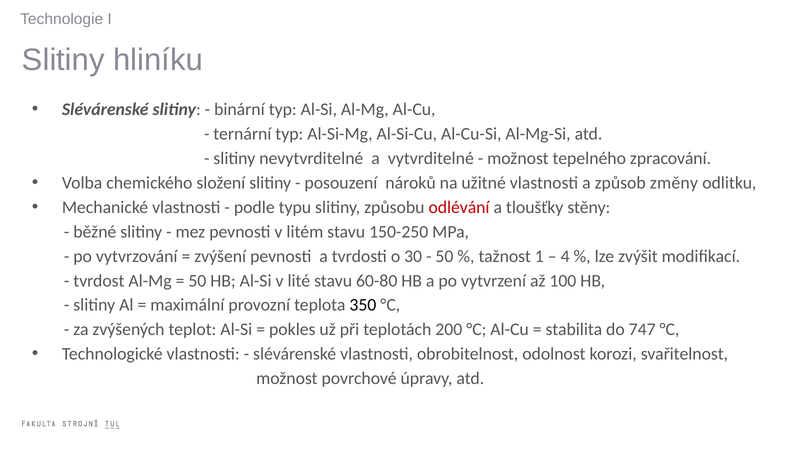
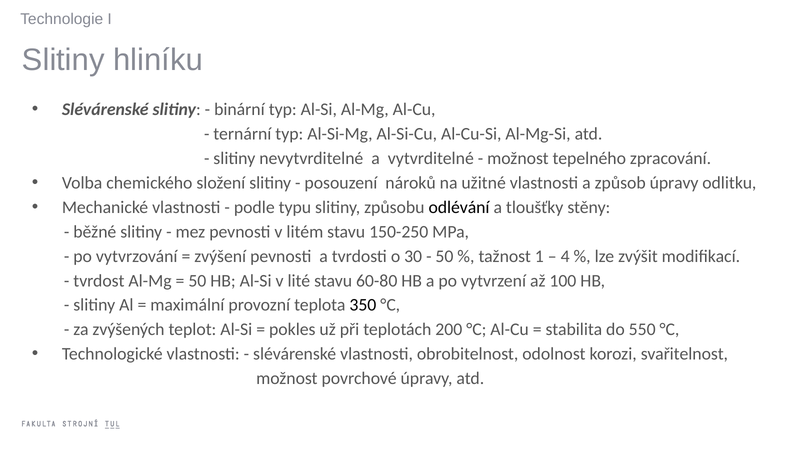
způsob změny: změny -> úpravy
odlévání colour: red -> black
747: 747 -> 550
